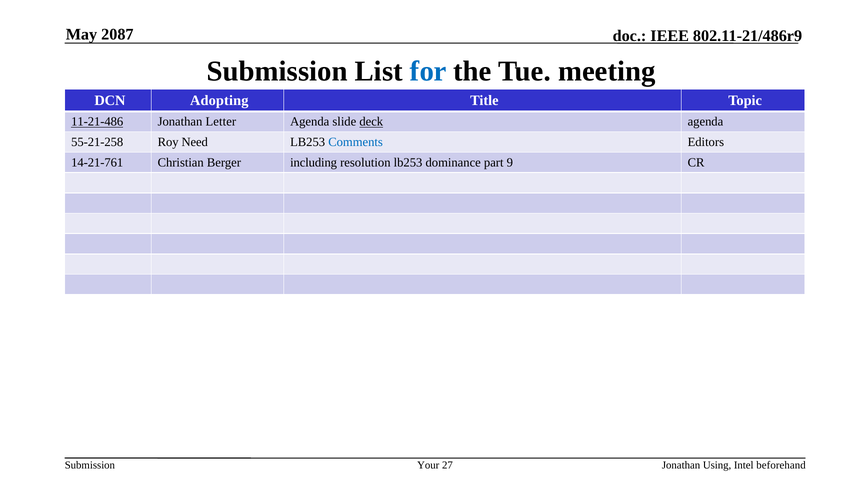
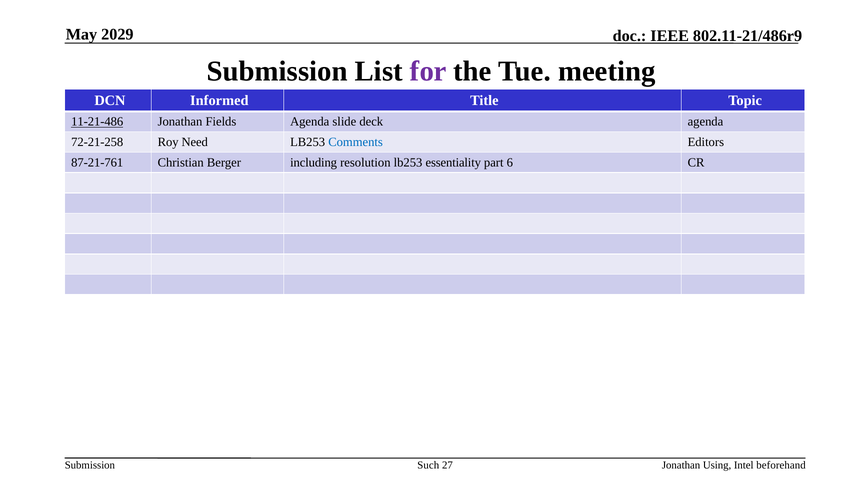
2087: 2087 -> 2029
for colour: blue -> purple
Adopting: Adopting -> Informed
Letter: Letter -> Fields
deck underline: present -> none
55-21-258: 55-21-258 -> 72-21-258
14-21-761: 14-21-761 -> 87-21-761
dominance: dominance -> essentiality
9: 9 -> 6
Your: Your -> Such
